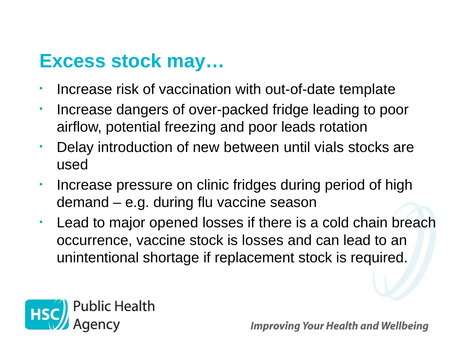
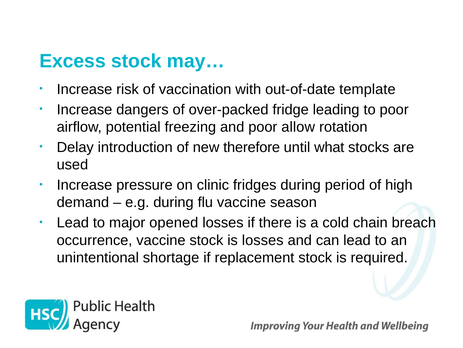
leads: leads -> allow
between: between -> therefore
vials: vials -> what
